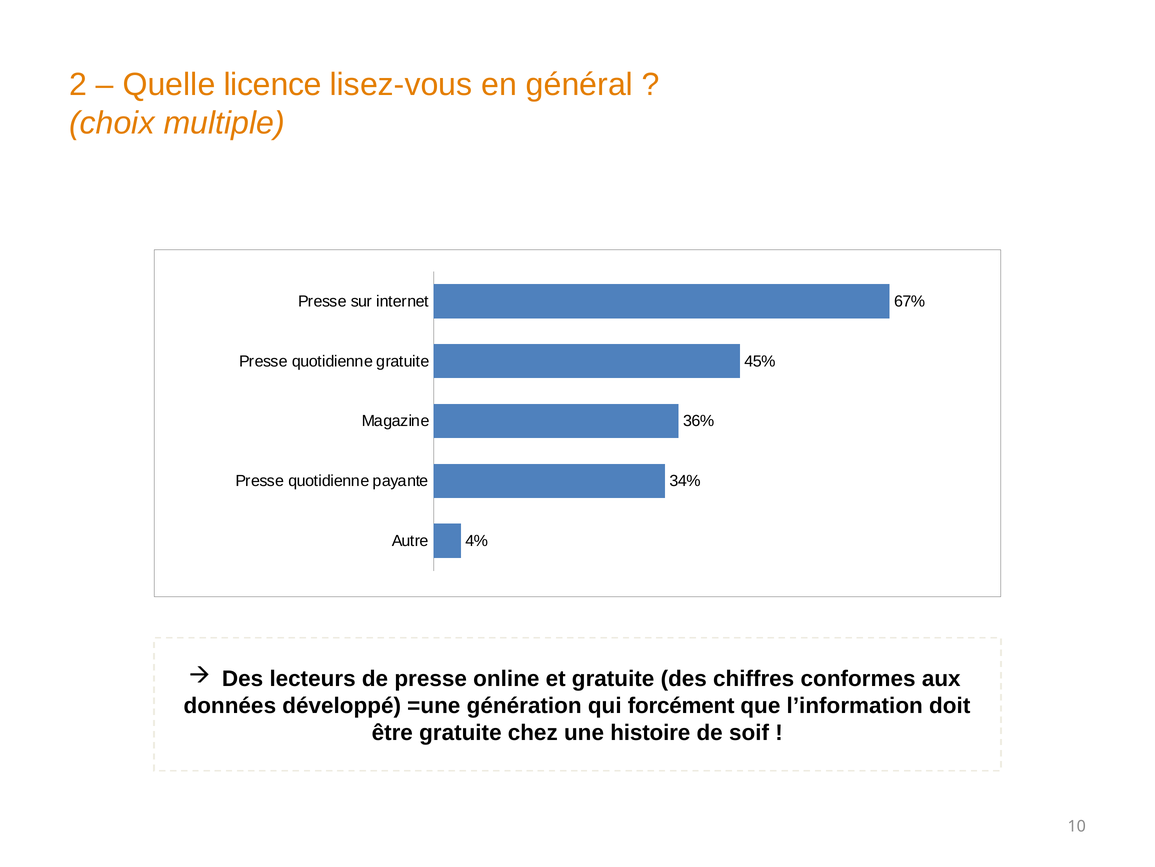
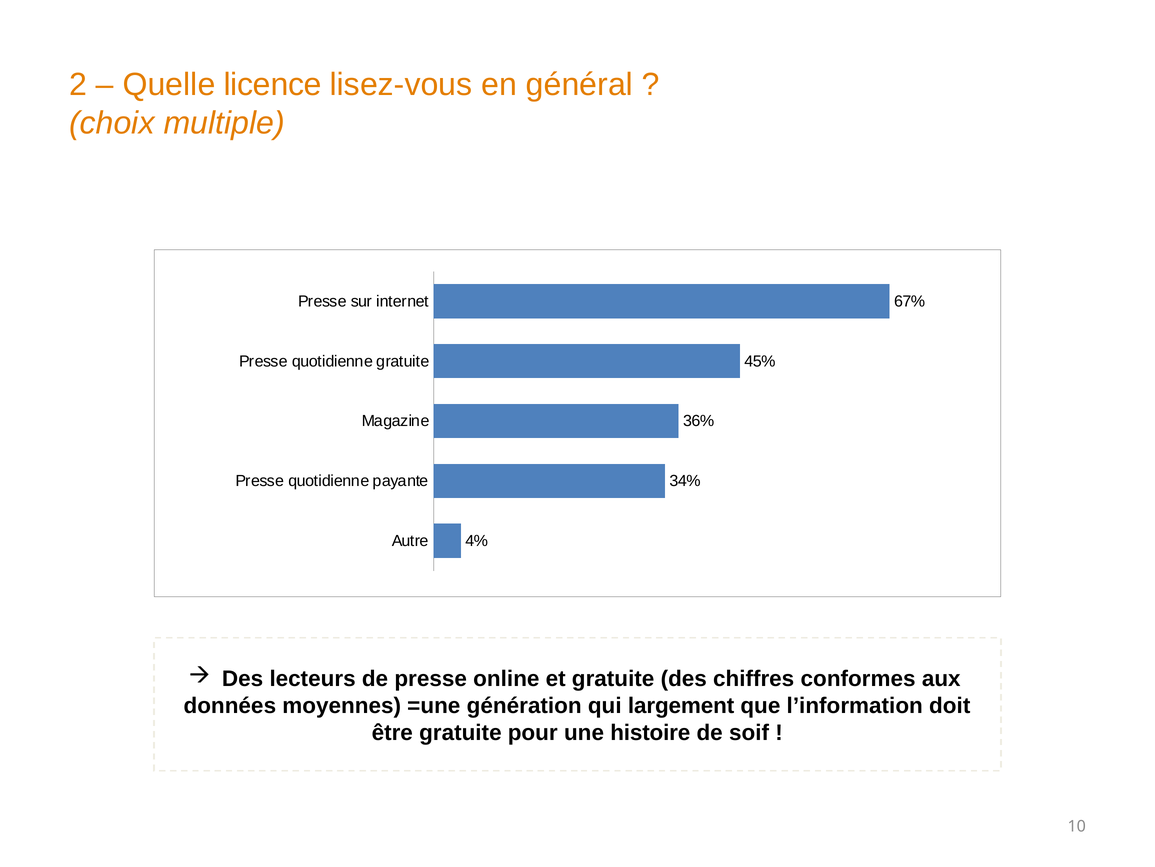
développé: développé -> moyennes
forcément: forcément -> largement
chez: chez -> pour
